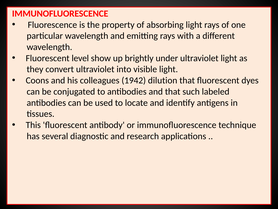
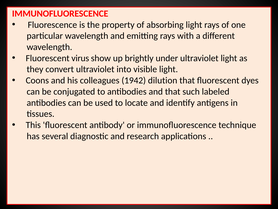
level: level -> virus
